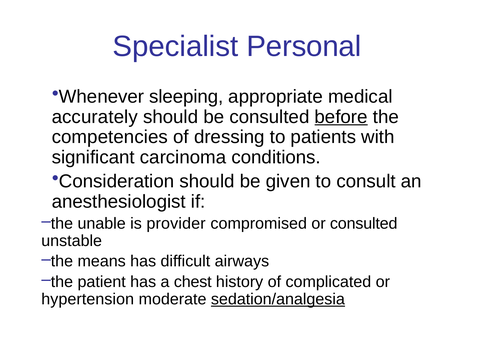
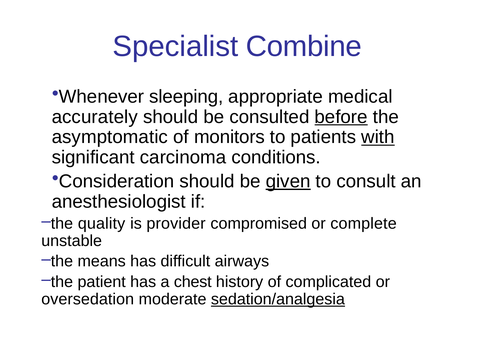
Personal: Personal -> Combine
competencies: competencies -> asymptomatic
dressing: dressing -> monitors
with underline: none -> present
given underline: none -> present
unable: unable -> quality
or consulted: consulted -> complete
hypertension: hypertension -> oversedation
